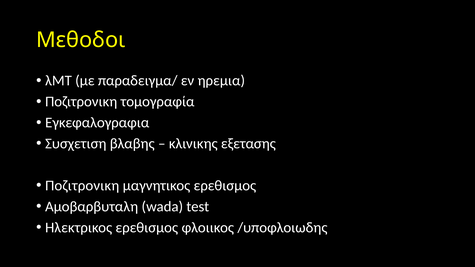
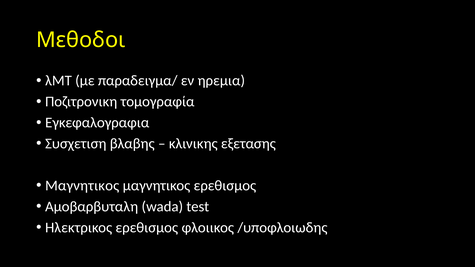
Ποζιτρονικη at (82, 186): Ποζιτρονικη -> Μαγνητικος
